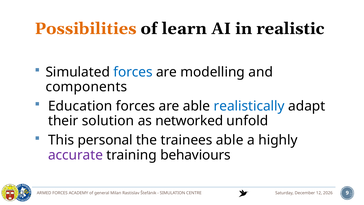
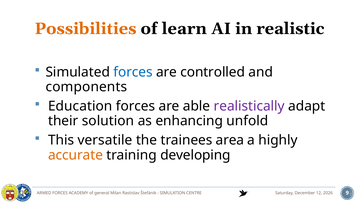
modelling: modelling -> controlled
realistically colour: blue -> purple
networked: networked -> enhancing
personal: personal -> versatile
trainees able: able -> area
accurate colour: purple -> orange
behaviours: behaviours -> developing
